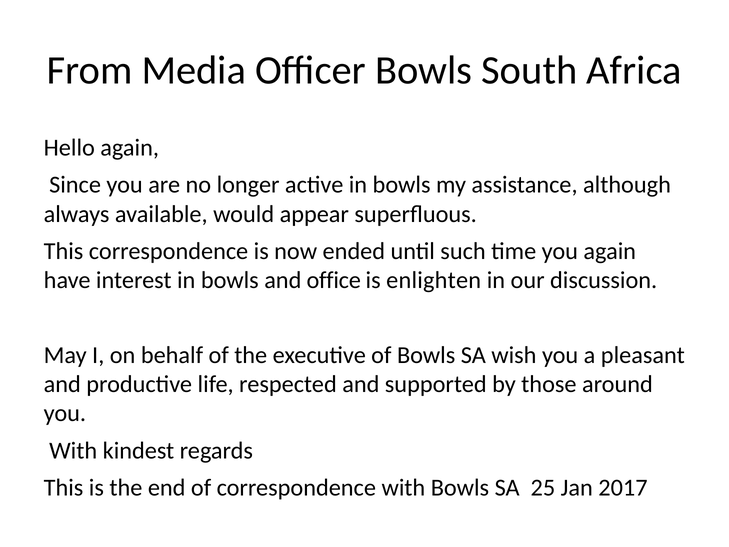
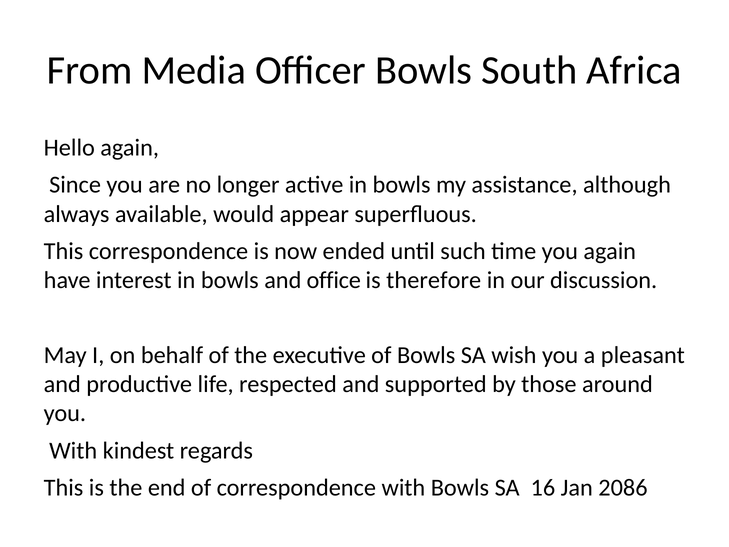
enlighten: enlighten -> therefore
25: 25 -> 16
2017: 2017 -> 2086
